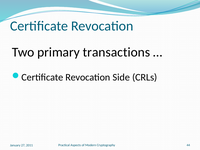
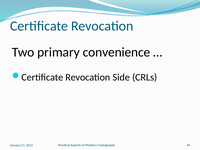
transactions: transactions -> convenience
